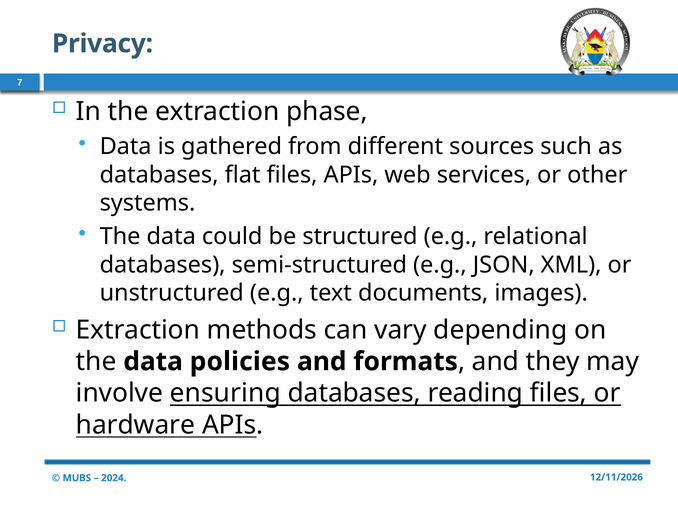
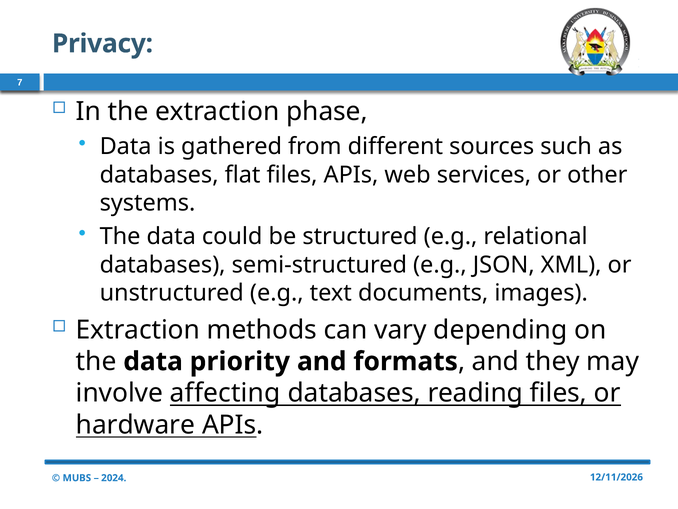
policies: policies -> priority
ensuring: ensuring -> affecting
